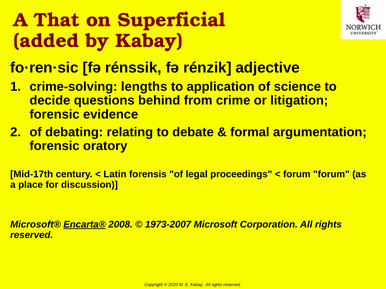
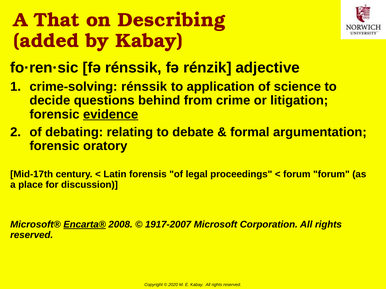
Superficial: Superficial -> Describing
crime-solving lengths: lengths -> rénssik
evidence underline: none -> present
1973-2007: 1973-2007 -> 1917-2007
